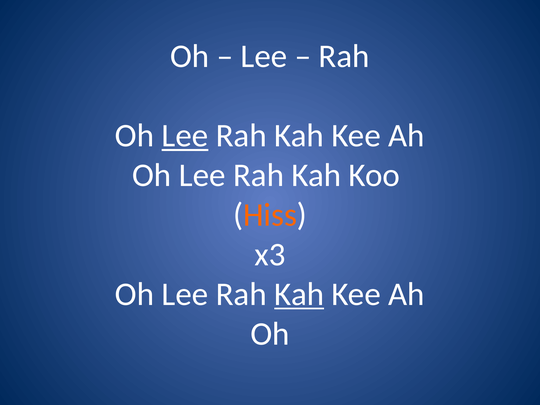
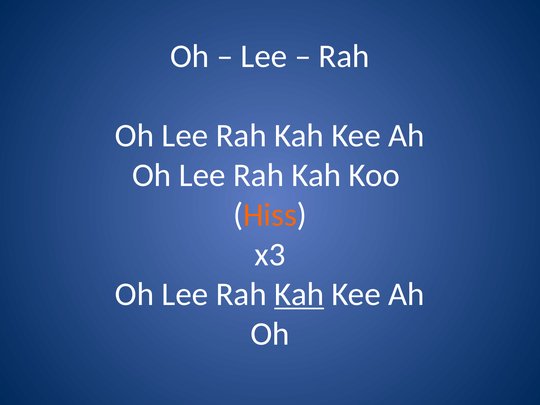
Lee at (185, 136) underline: present -> none
